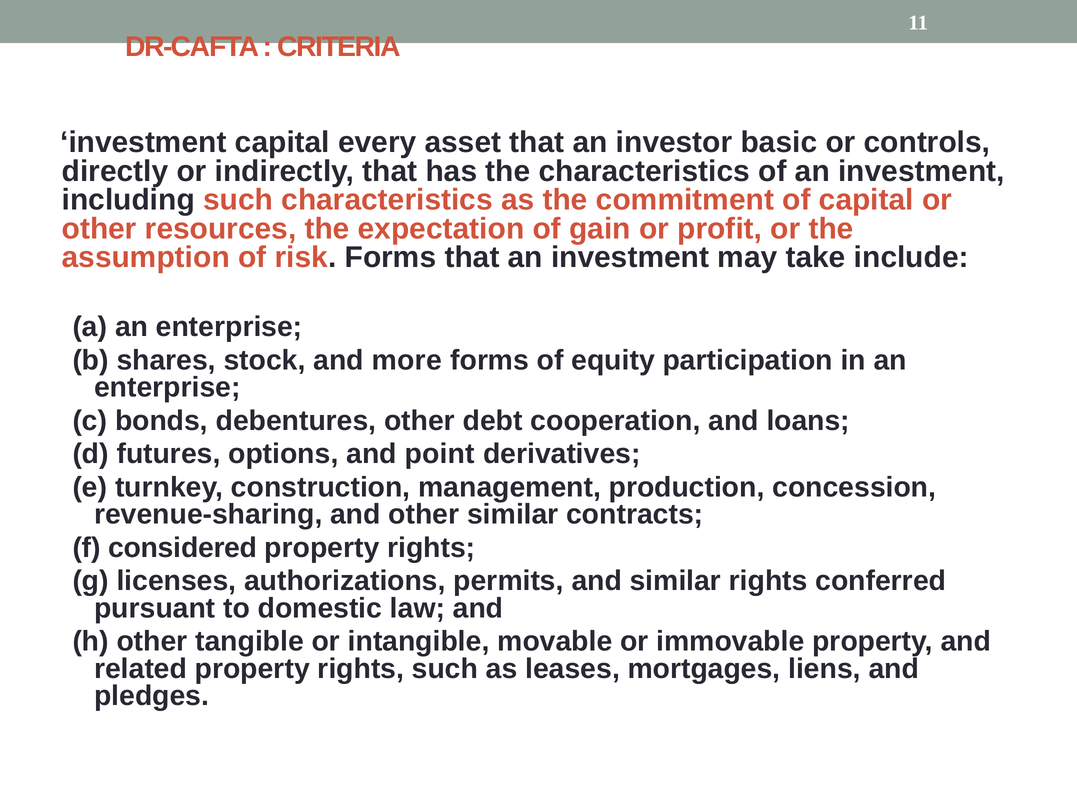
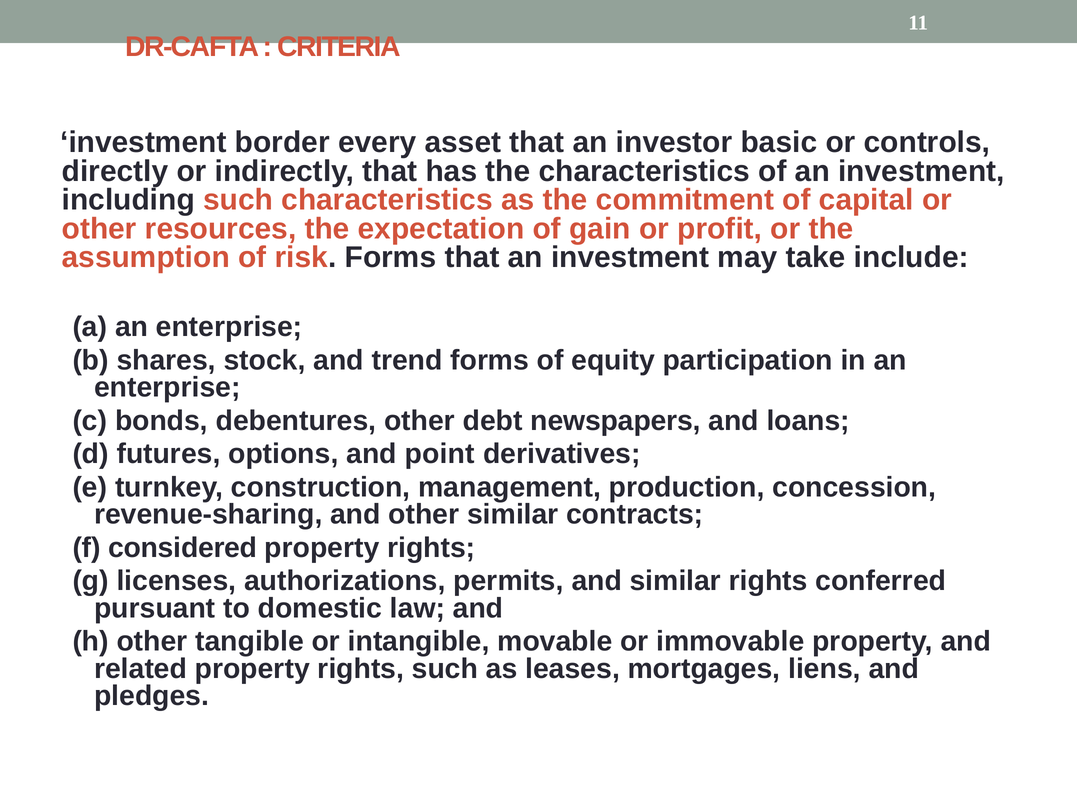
investment capital: capital -> border
more: more -> trend
cooperation: cooperation -> newspapers
